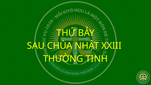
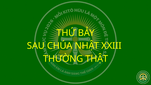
TINH: TINH -> THẬT
